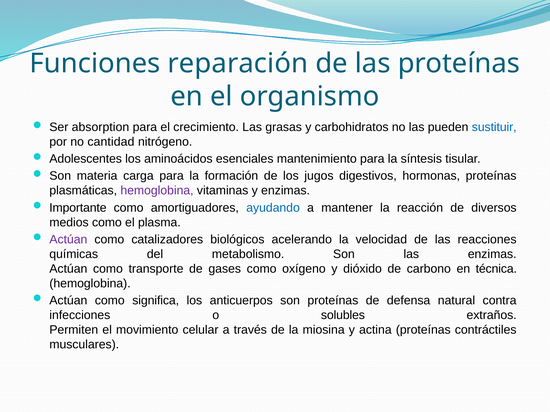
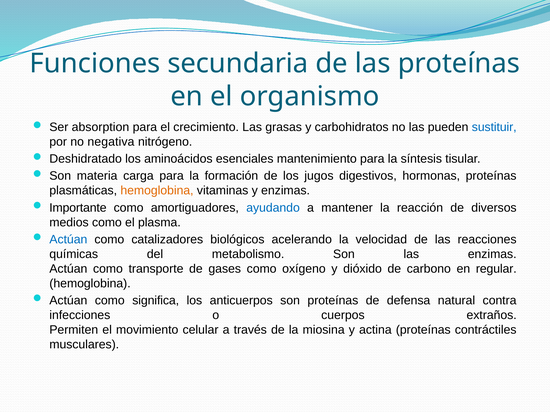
reparación: reparación -> secundaria
cantidad: cantidad -> negativa
Adolescentes: Adolescentes -> Deshidratado
hemoglobina at (157, 191) colour: purple -> orange
Actúan at (68, 240) colour: purple -> blue
técnica: técnica -> regular
solubles: solubles -> cuerpos
